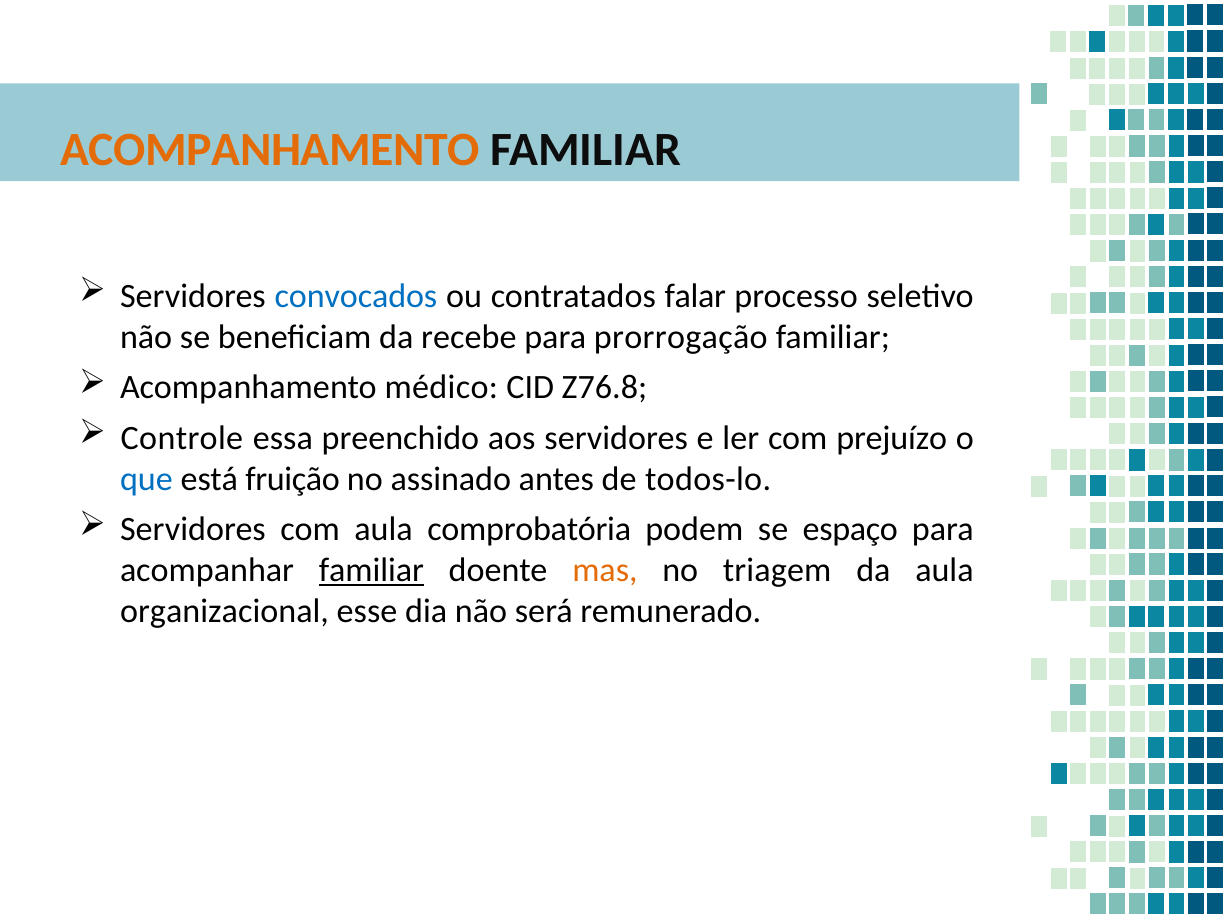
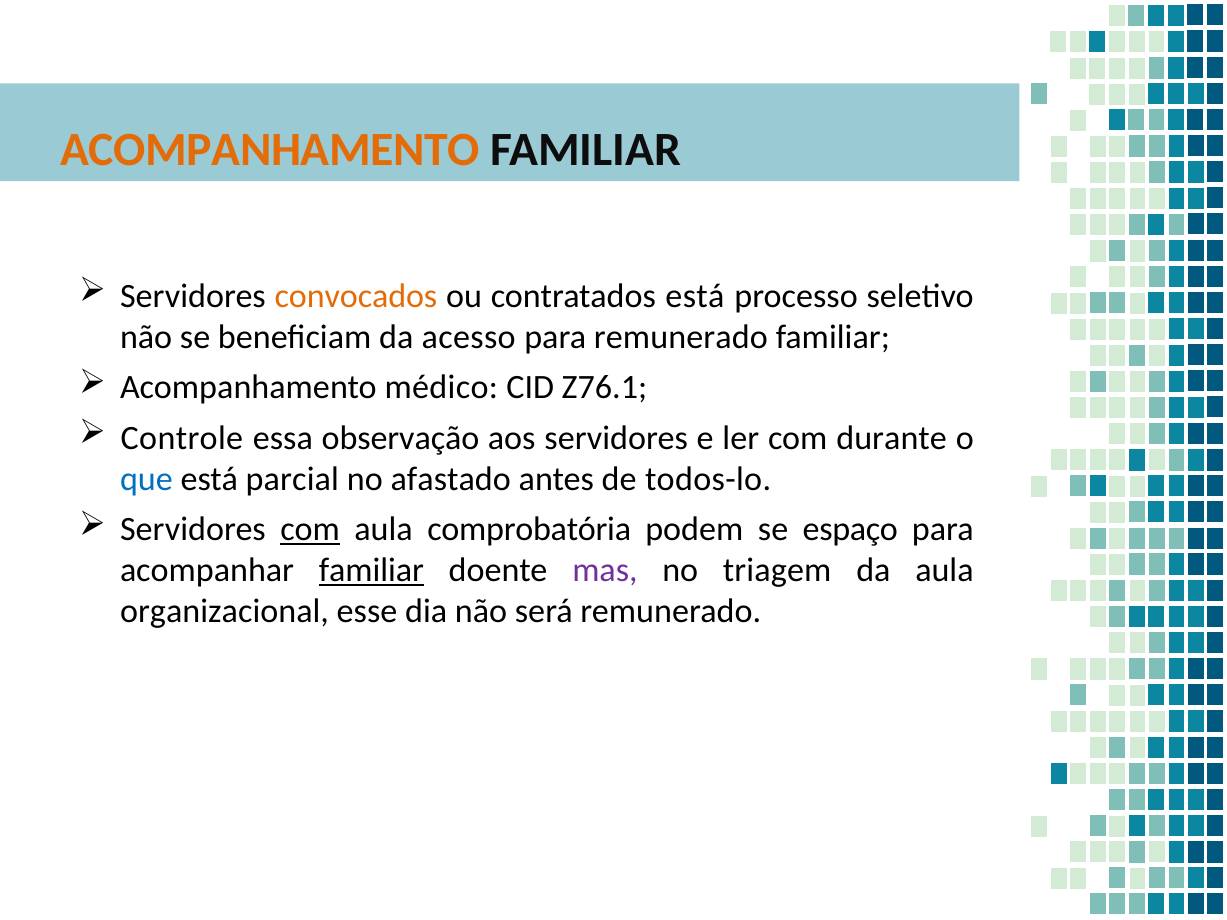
convocados colour: blue -> orange
contratados falar: falar -> está
recebe: recebe -> acesso
para prorrogação: prorrogação -> remunerado
Z76.8: Z76.8 -> Z76.1
preenchido: preenchido -> observação
prejuízo: prejuízo -> durante
fruição: fruição -> parcial
assinado: assinado -> afastado
com at (310, 530) underline: none -> present
mas colour: orange -> purple
